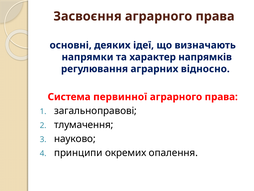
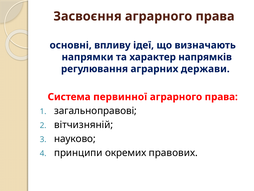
деяких: деяких -> впливу
відносно: відносно -> держави
тлумачення: тлумачення -> вітчизняній
опалення: опалення -> правових
